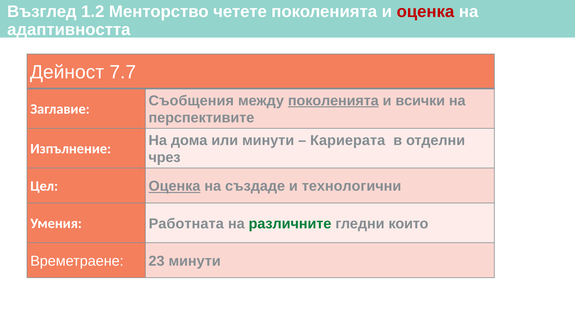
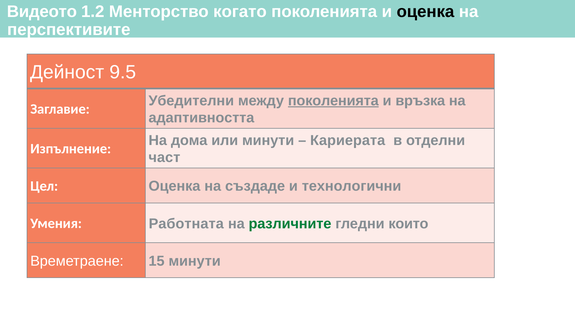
Възглед: Възглед -> Видеото
четете: четете -> когато
оценка at (425, 12) colour: red -> black
адаптивността: адаптивността -> перспективите
7.7: 7.7 -> 9.5
Съобщения: Съобщения -> Убедителни
всички: всички -> връзка
перспективите: перспективите -> адаптивността
чрез: чрез -> част
Оценка at (174, 186) underline: present -> none
23: 23 -> 15
